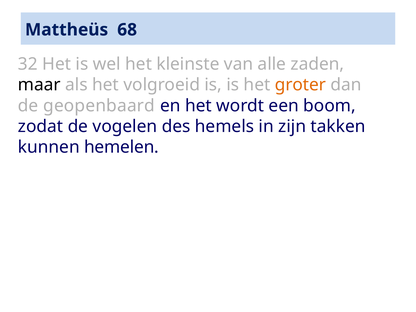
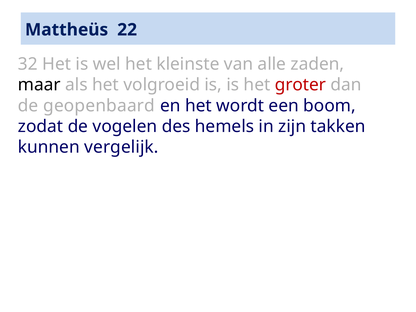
68: 68 -> 22
groter colour: orange -> red
hemelen: hemelen -> vergelijk
